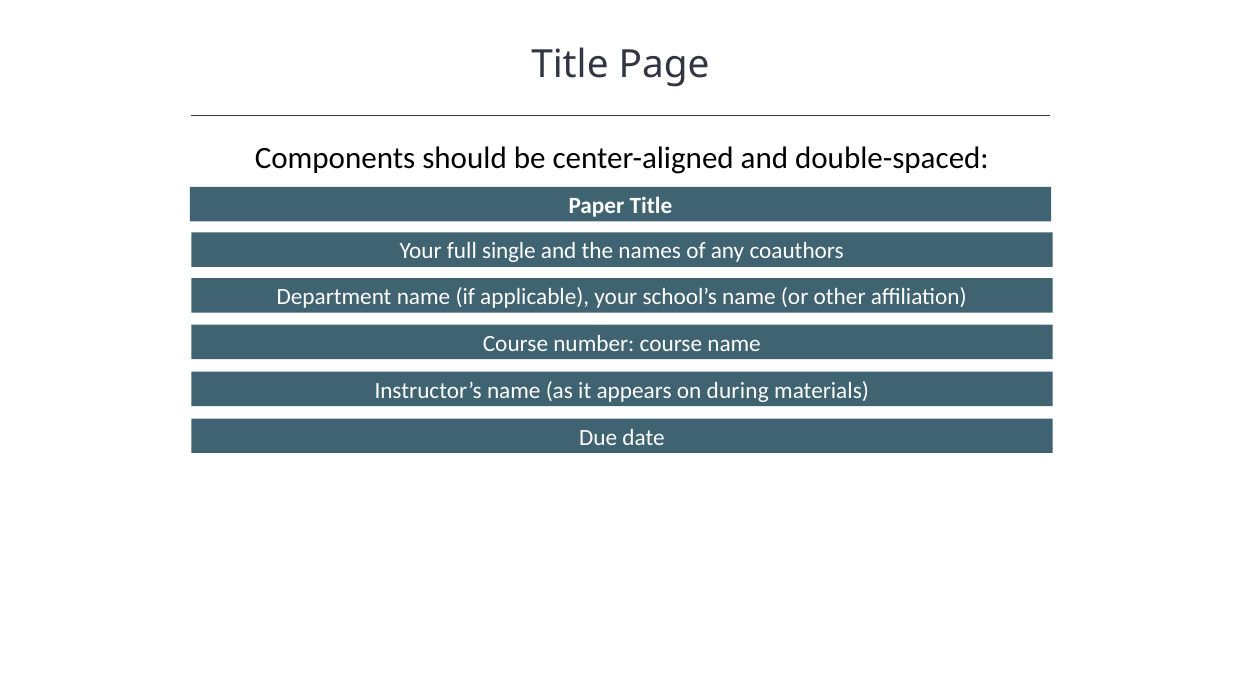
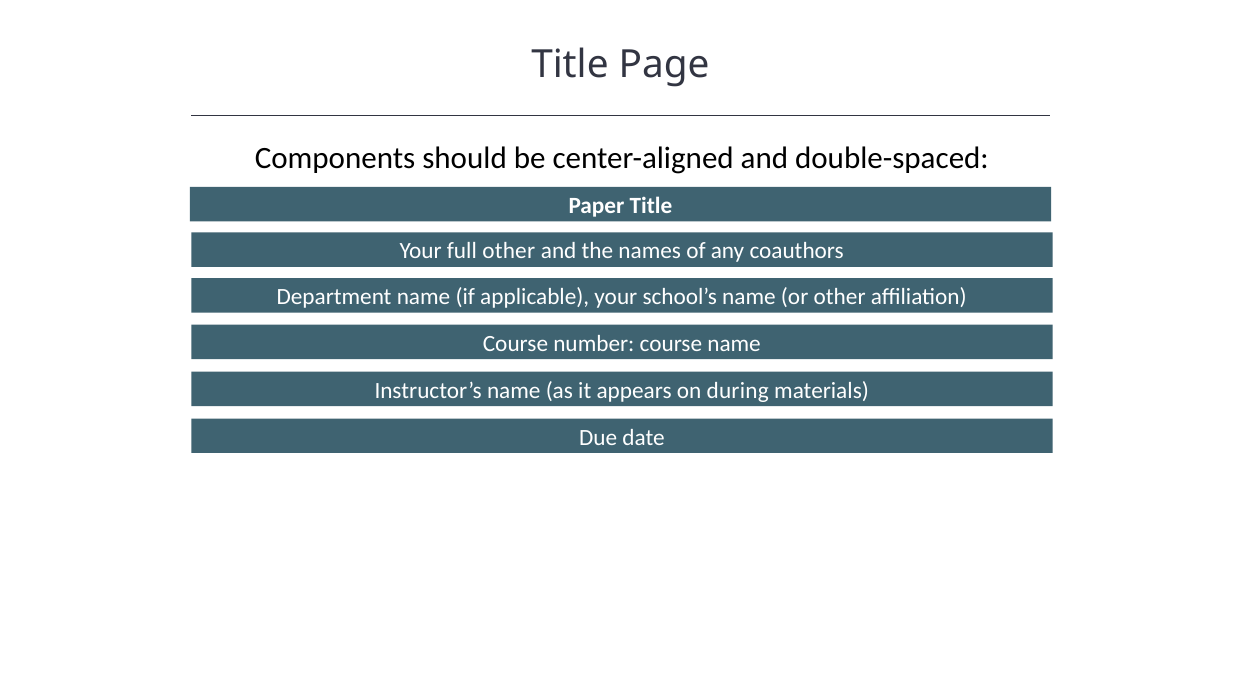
full single: single -> other
